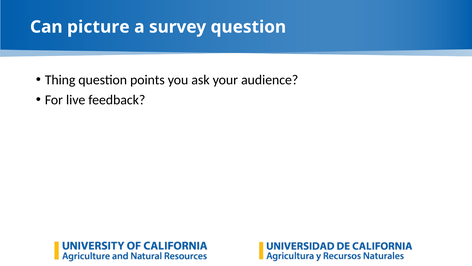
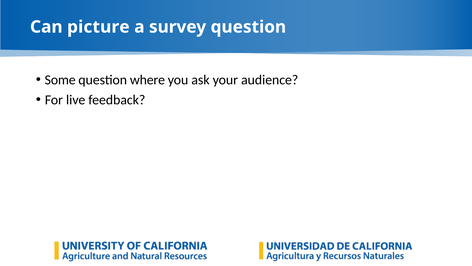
Thing: Thing -> Some
points: points -> where
